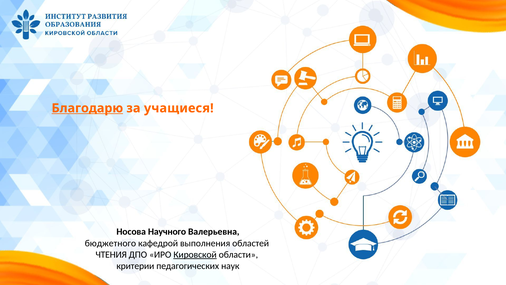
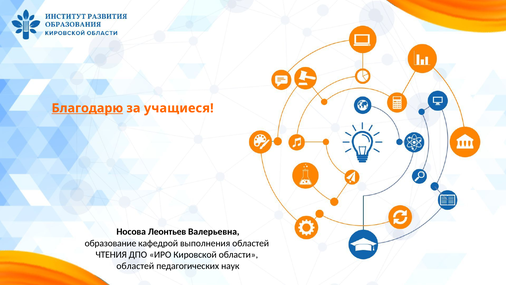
Научного: Научного -> Леонтьев
бюджетного: бюджетного -> образование
Кировской underline: present -> none
критерии at (135, 266): критерии -> областей
